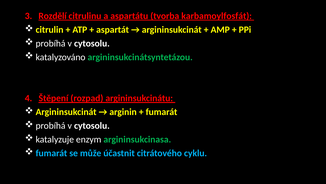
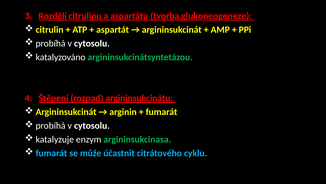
karbamoylfosfát: karbamoylfosfát -> glukoneogeneze
